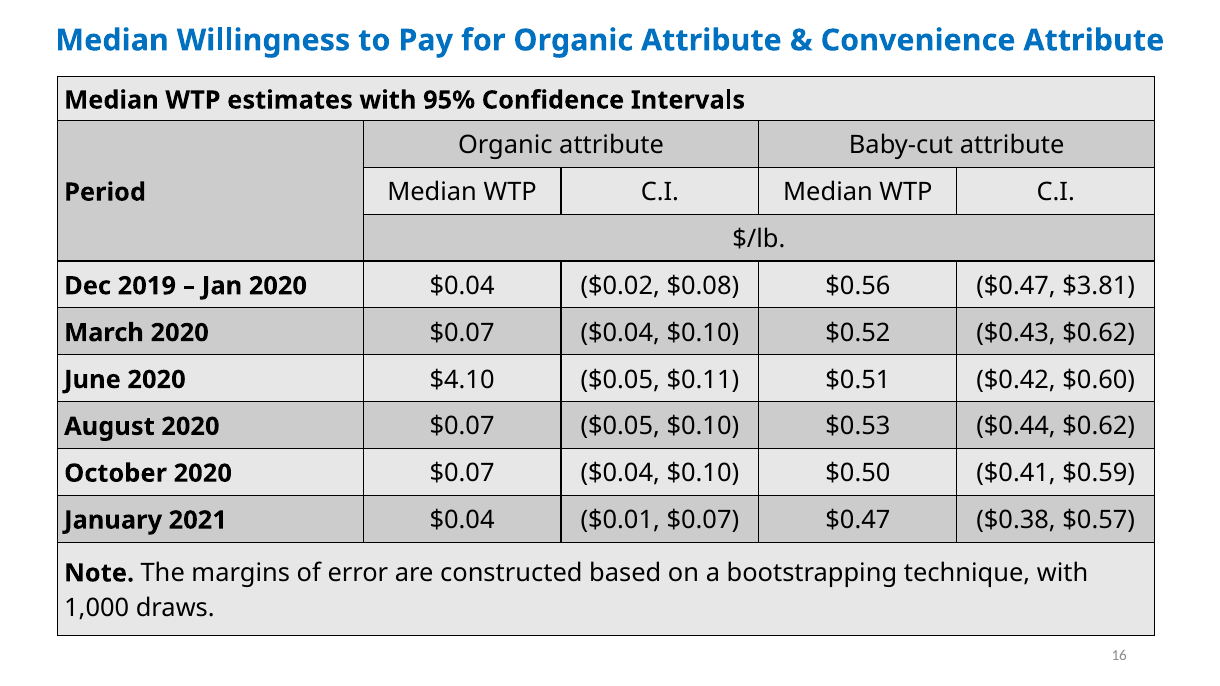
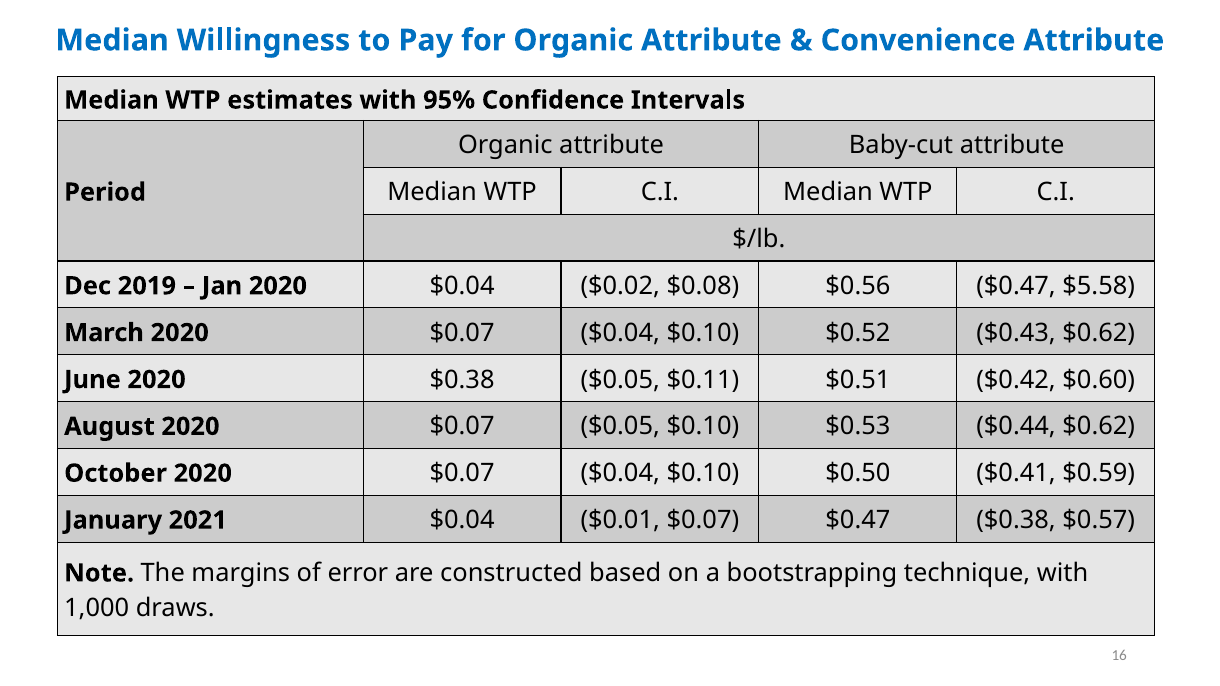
$3.81: $3.81 -> $5.58
2020 $4.10: $4.10 -> $0.38
